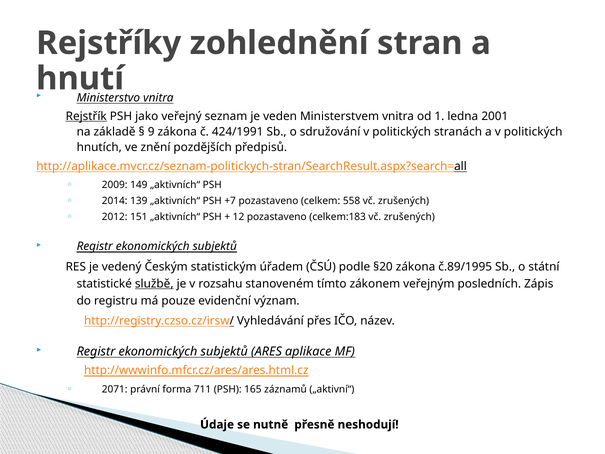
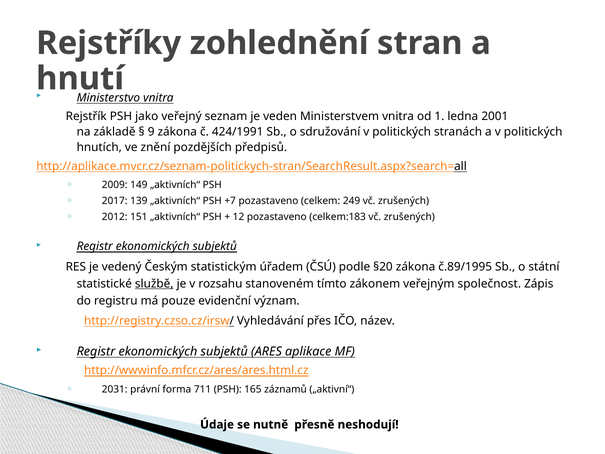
Rejstřík underline: present -> none
2014: 2014 -> 2017
558: 558 -> 249
posledních: posledních -> společnost
2071: 2071 -> 2031
